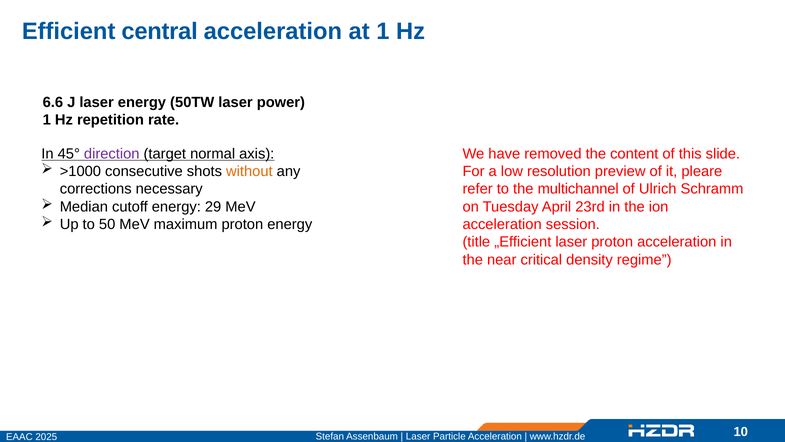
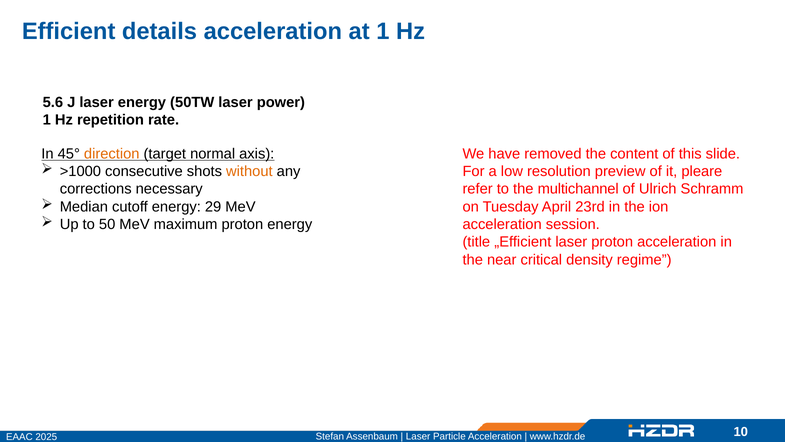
central: central -> details
6.6: 6.6 -> 5.6
direction colour: purple -> orange
